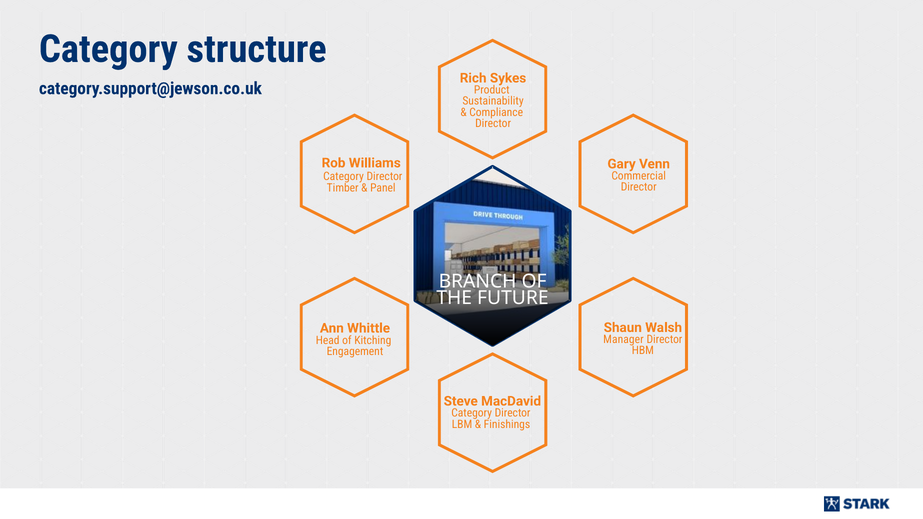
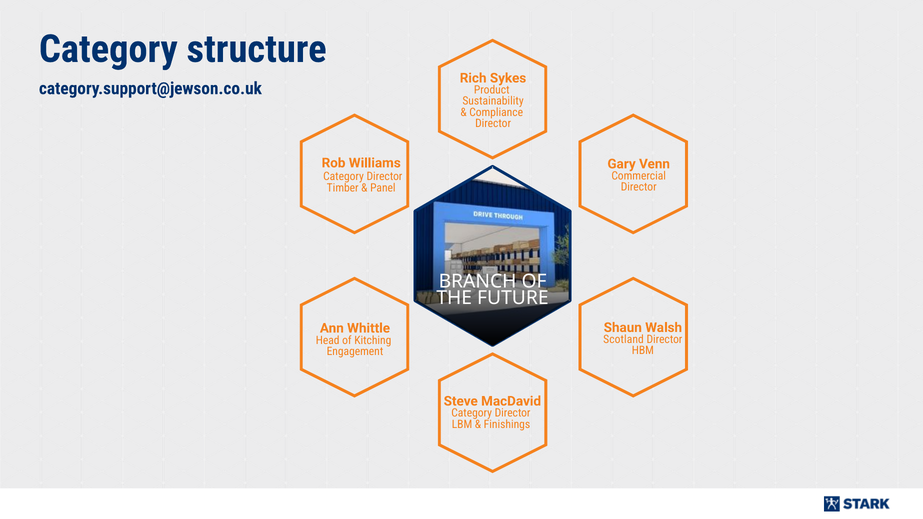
Manager: Manager -> Scotland
